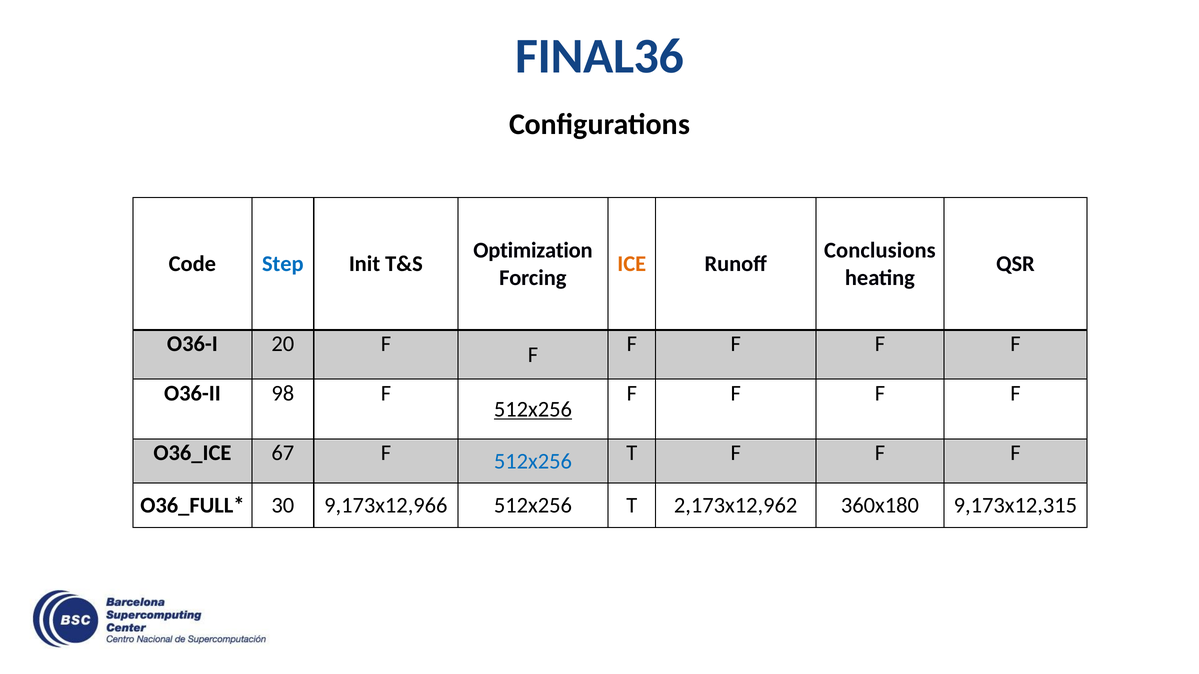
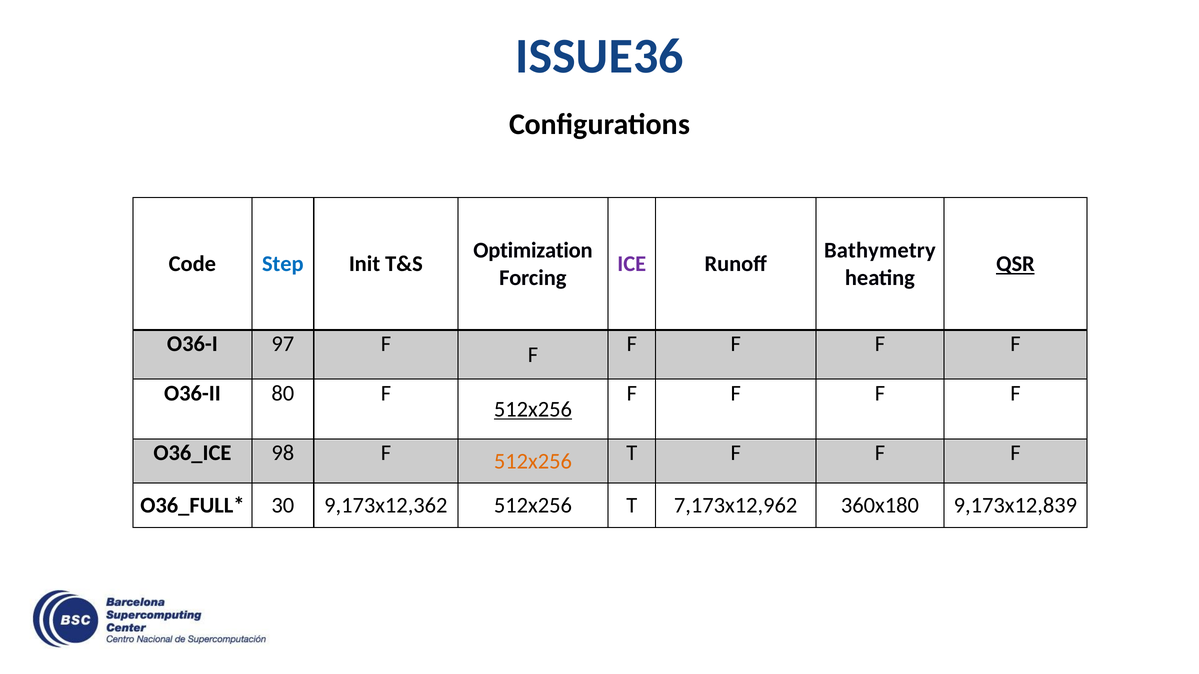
FINAL36: FINAL36 -> ISSUE36
Conclusions: Conclusions -> Bathymetry
ICE colour: orange -> purple
QSR underline: none -> present
20: 20 -> 97
98: 98 -> 80
67: 67 -> 98
512x256 at (533, 462) colour: blue -> orange
9,173x12,966: 9,173x12,966 -> 9,173x12,362
2,173x12,962: 2,173x12,962 -> 7,173x12,962
9,173x12,315: 9,173x12,315 -> 9,173x12,839
